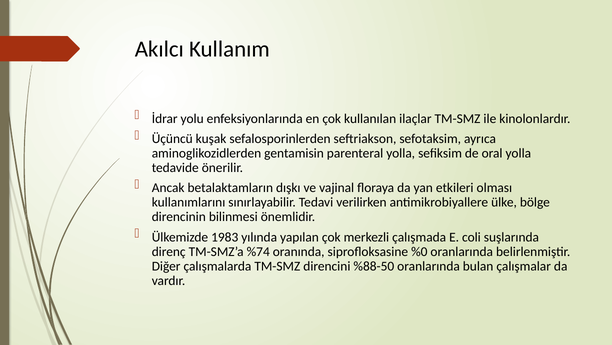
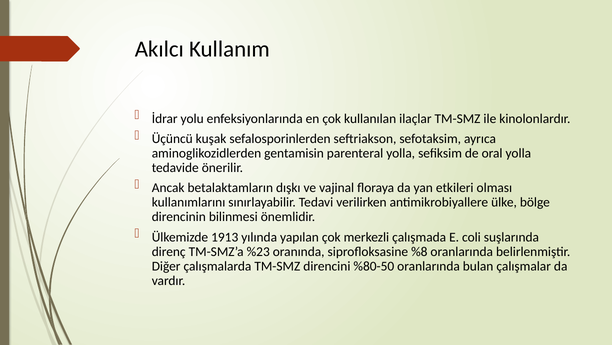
1983: 1983 -> 1913
%74: %74 -> %23
%0: %0 -> %8
%88-50: %88-50 -> %80-50
